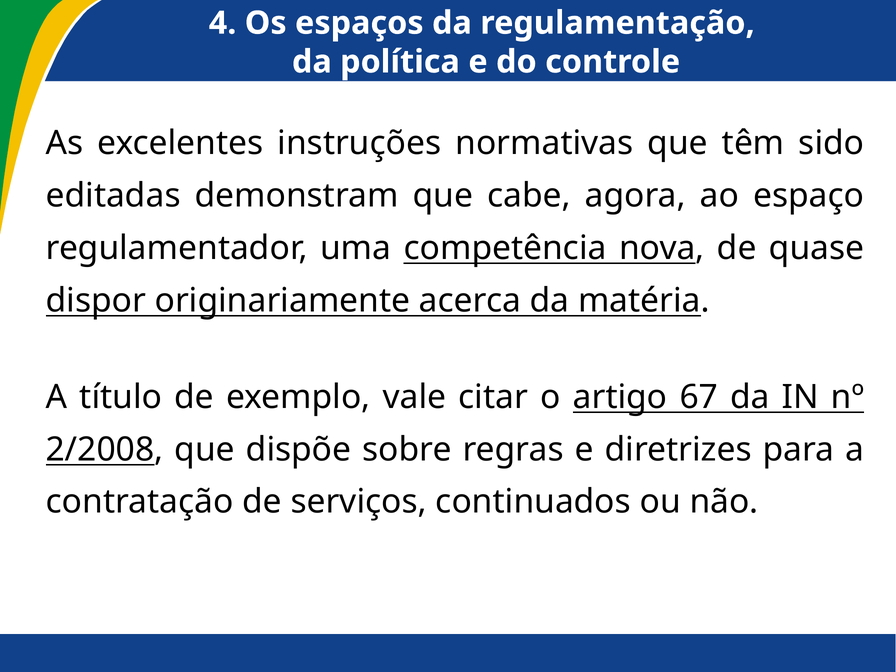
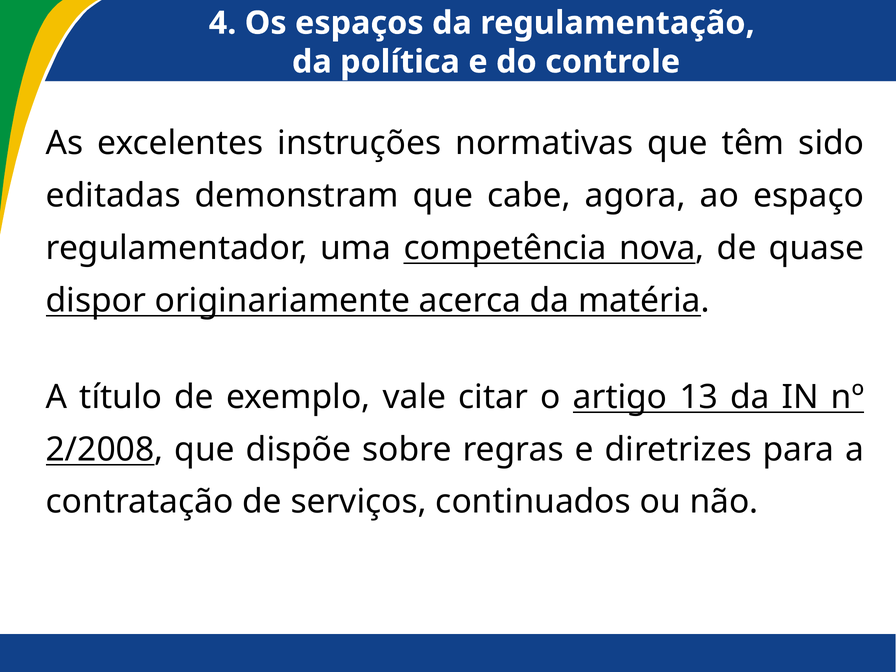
67: 67 -> 13
